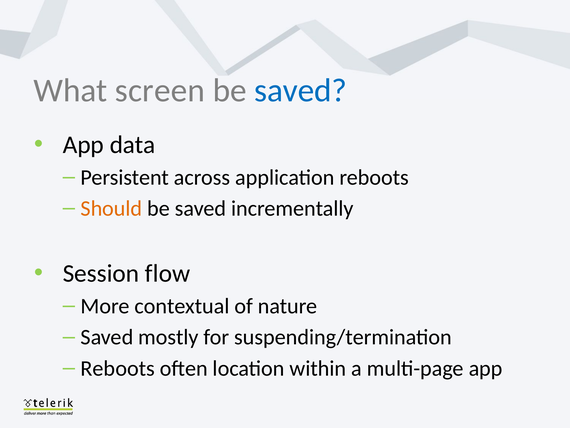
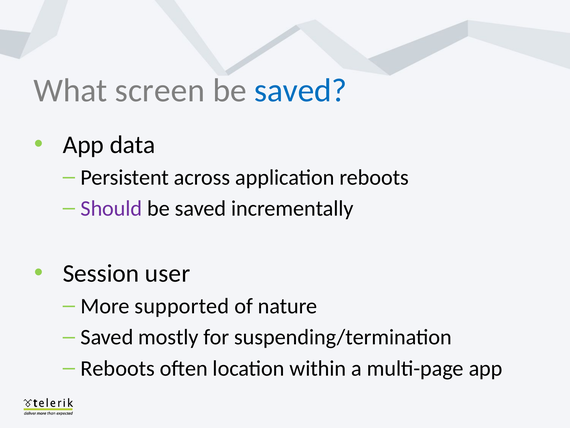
Should colour: orange -> purple
flow: flow -> user
contextual: contextual -> supported
